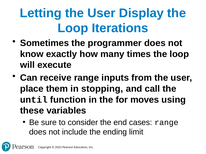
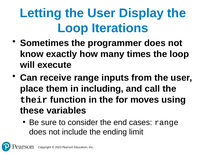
stopping: stopping -> including
until: until -> their
